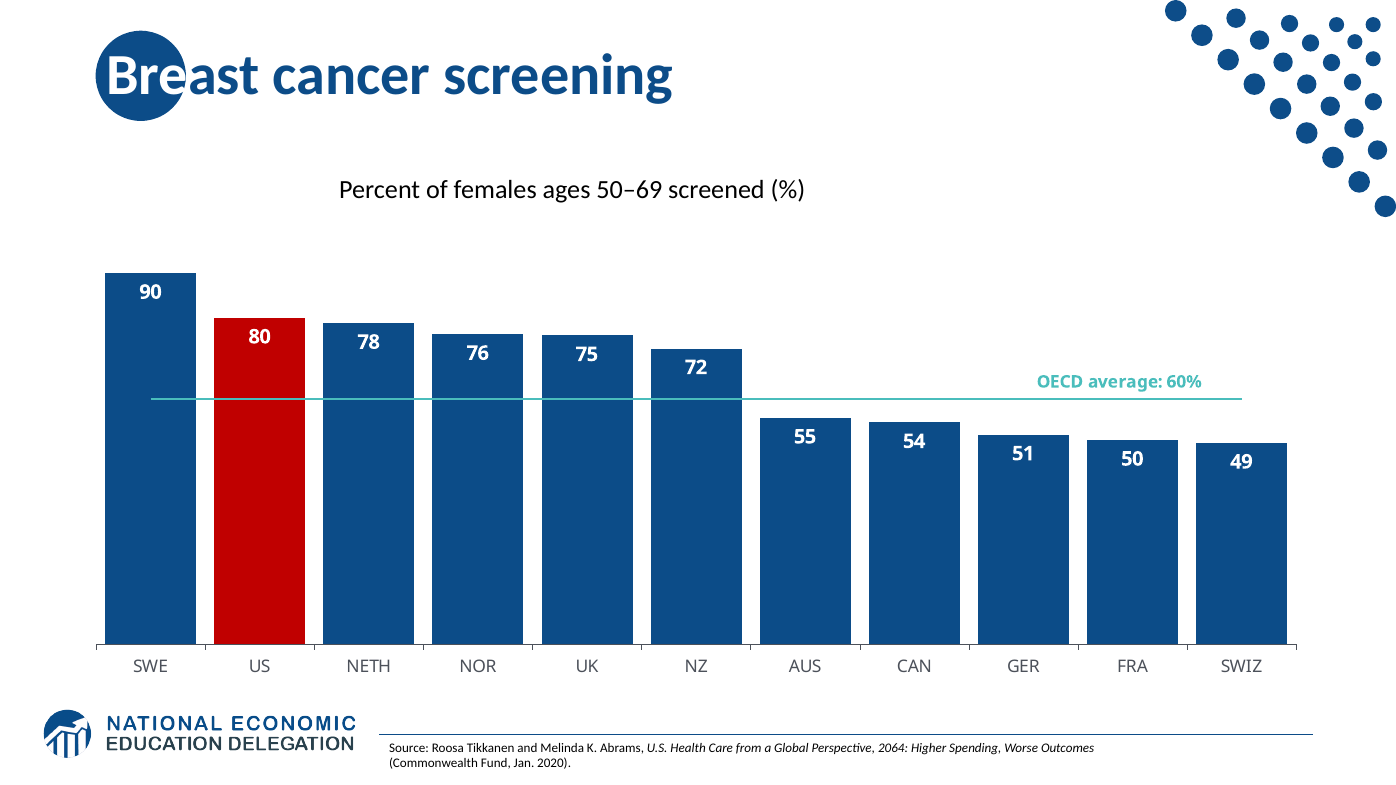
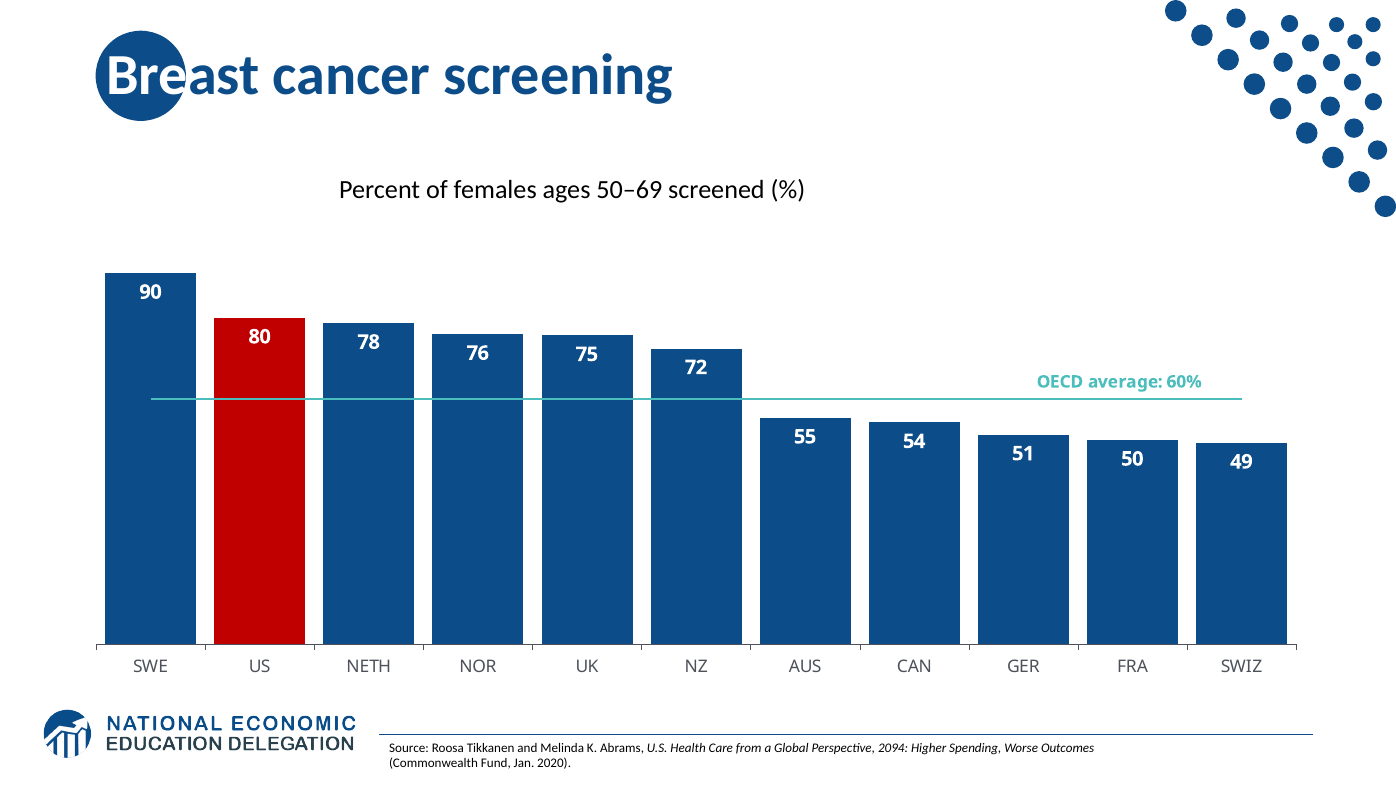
2064: 2064 -> 2094
